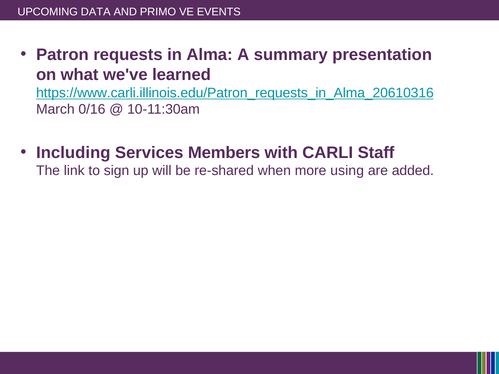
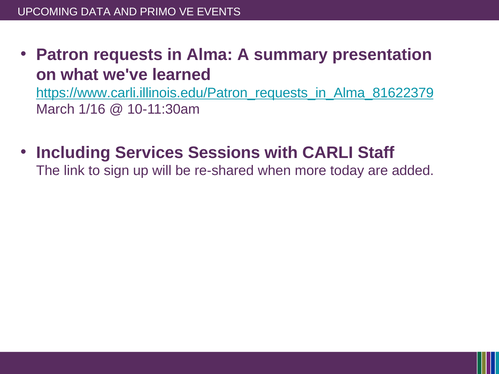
https://www.carli.illinois.edu/Patron_requests_in_Alma_20610316: https://www.carli.illinois.edu/Patron_requests_in_Alma_20610316 -> https://www.carli.illinois.edu/Patron_requests_in_Alma_81622379
0/16: 0/16 -> 1/16
Members: Members -> Sessions
using: using -> today
